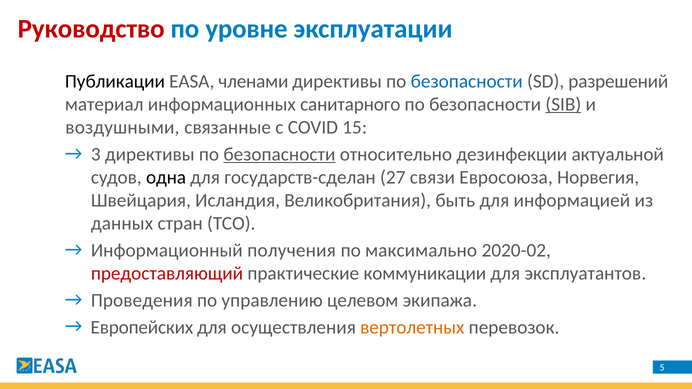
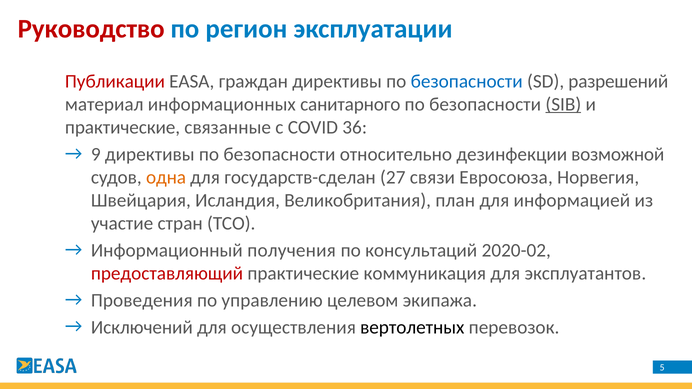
уровне: уровне -> регион
Публикации colour: black -> red
членами: членами -> граждан
воздушными at (122, 128): воздушными -> практические
15: 15 -> 36
3: 3 -> 9
безопасности at (279, 154) underline: present -> none
актуальной: актуальной -> возможной
одна colour: black -> orange
быть: быть -> план
данных: данных -> участие
максимально: максимально -> консультаций
коммуникации: коммуникации -> коммуникация
Европейских: Европейских -> Исключений
вертолетных colour: orange -> black
